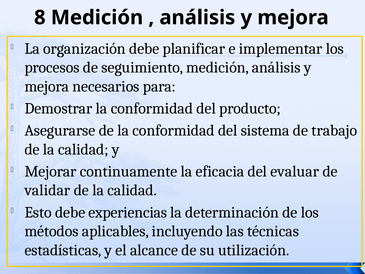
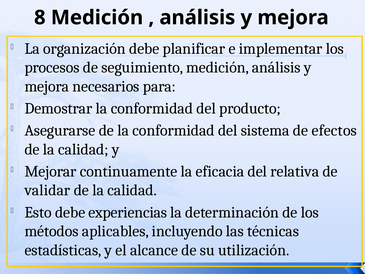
trabajo: trabajo -> efectos
evaluar: evaluar -> relativa
